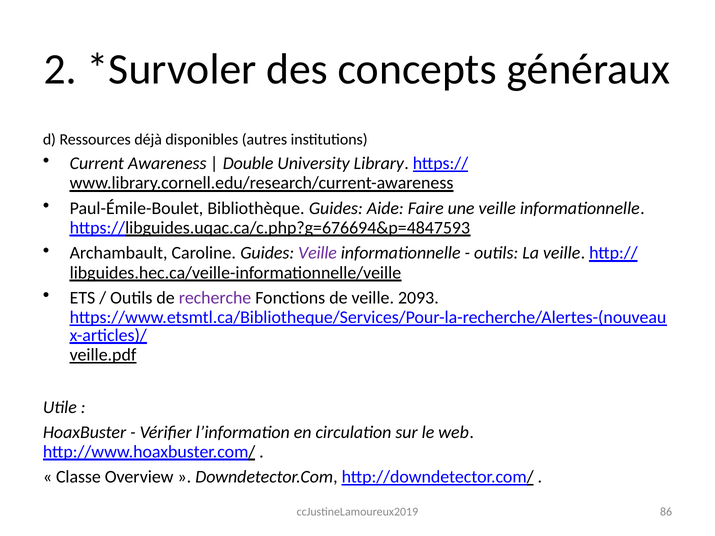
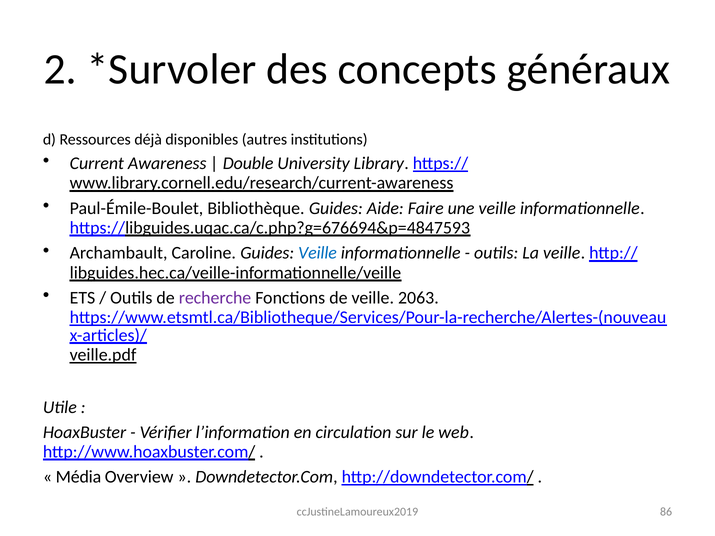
Veille at (318, 253) colour: purple -> blue
2093: 2093 -> 2063
Classe: Classe -> Média
